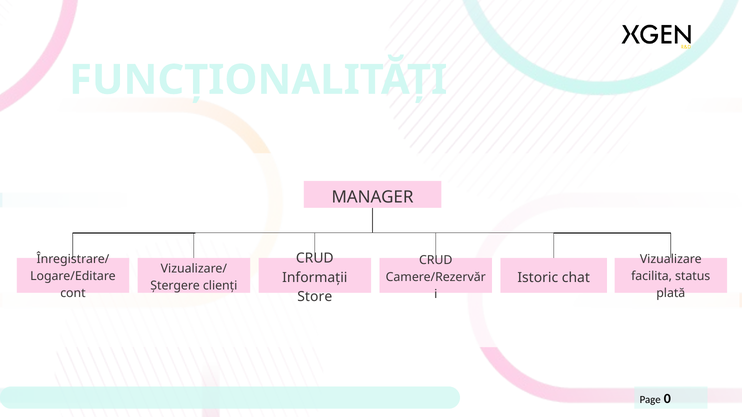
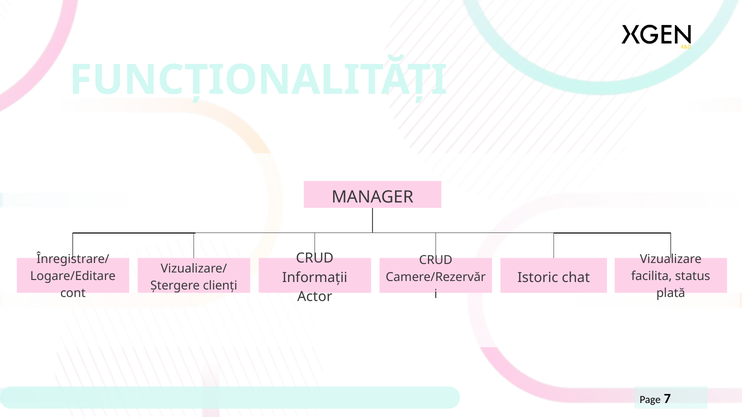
Store: Store -> Actor
0: 0 -> 7
